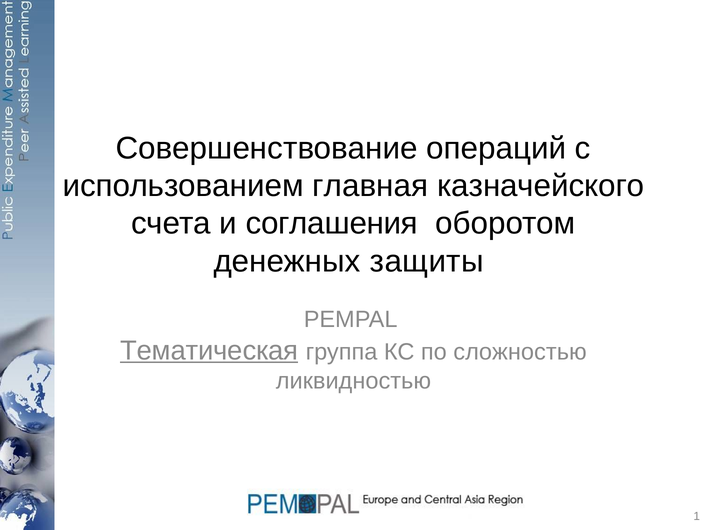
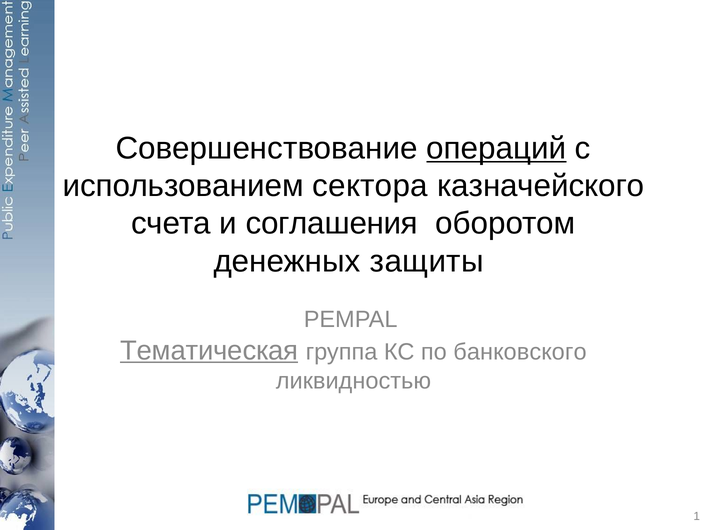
операций underline: none -> present
главная: главная -> сектора
сложностью: сложностью -> банковского
